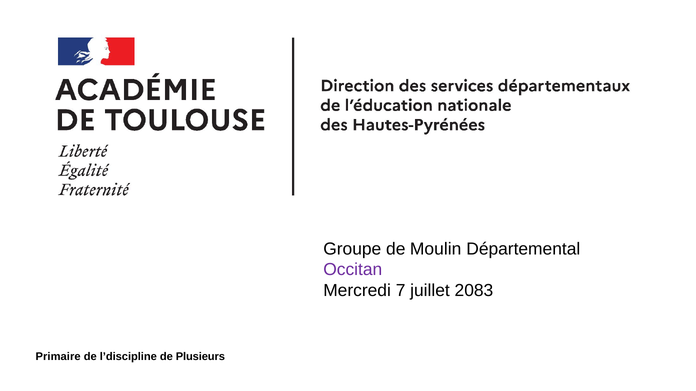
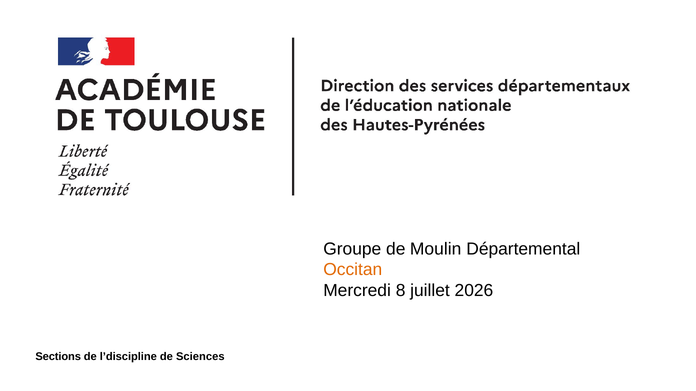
Occitan colour: purple -> orange
7: 7 -> 8
2083: 2083 -> 2026
Primaire: Primaire -> Sections
Plusieurs: Plusieurs -> Sciences
